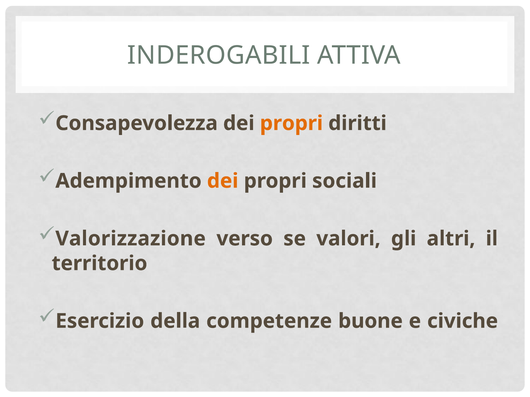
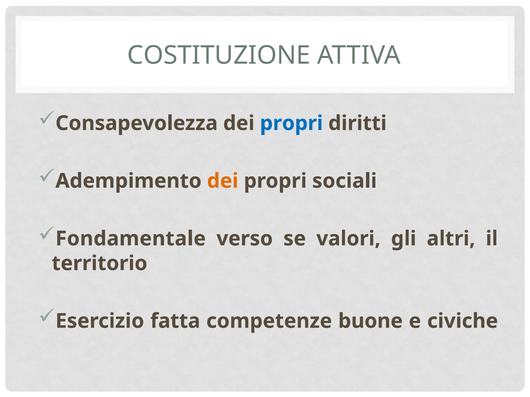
INDEROGABILI: INDEROGABILI -> COSTITUZIONE
propri at (291, 123) colour: orange -> blue
Valorizzazione: Valorizzazione -> Fondamentale
della: della -> fatta
